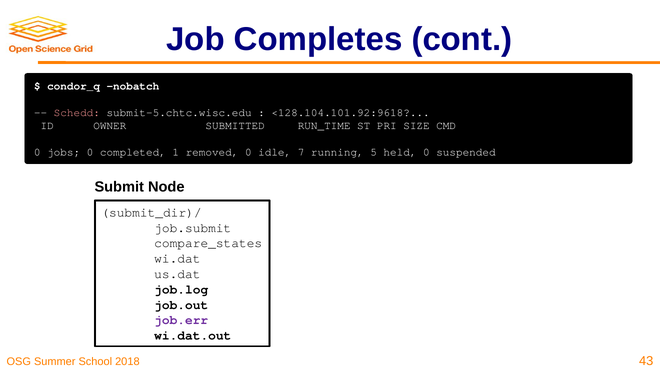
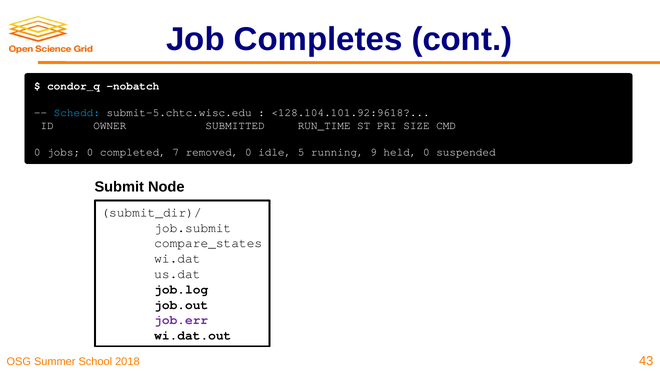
Schedd colour: pink -> light blue
1: 1 -> 7
7: 7 -> 5
5: 5 -> 9
